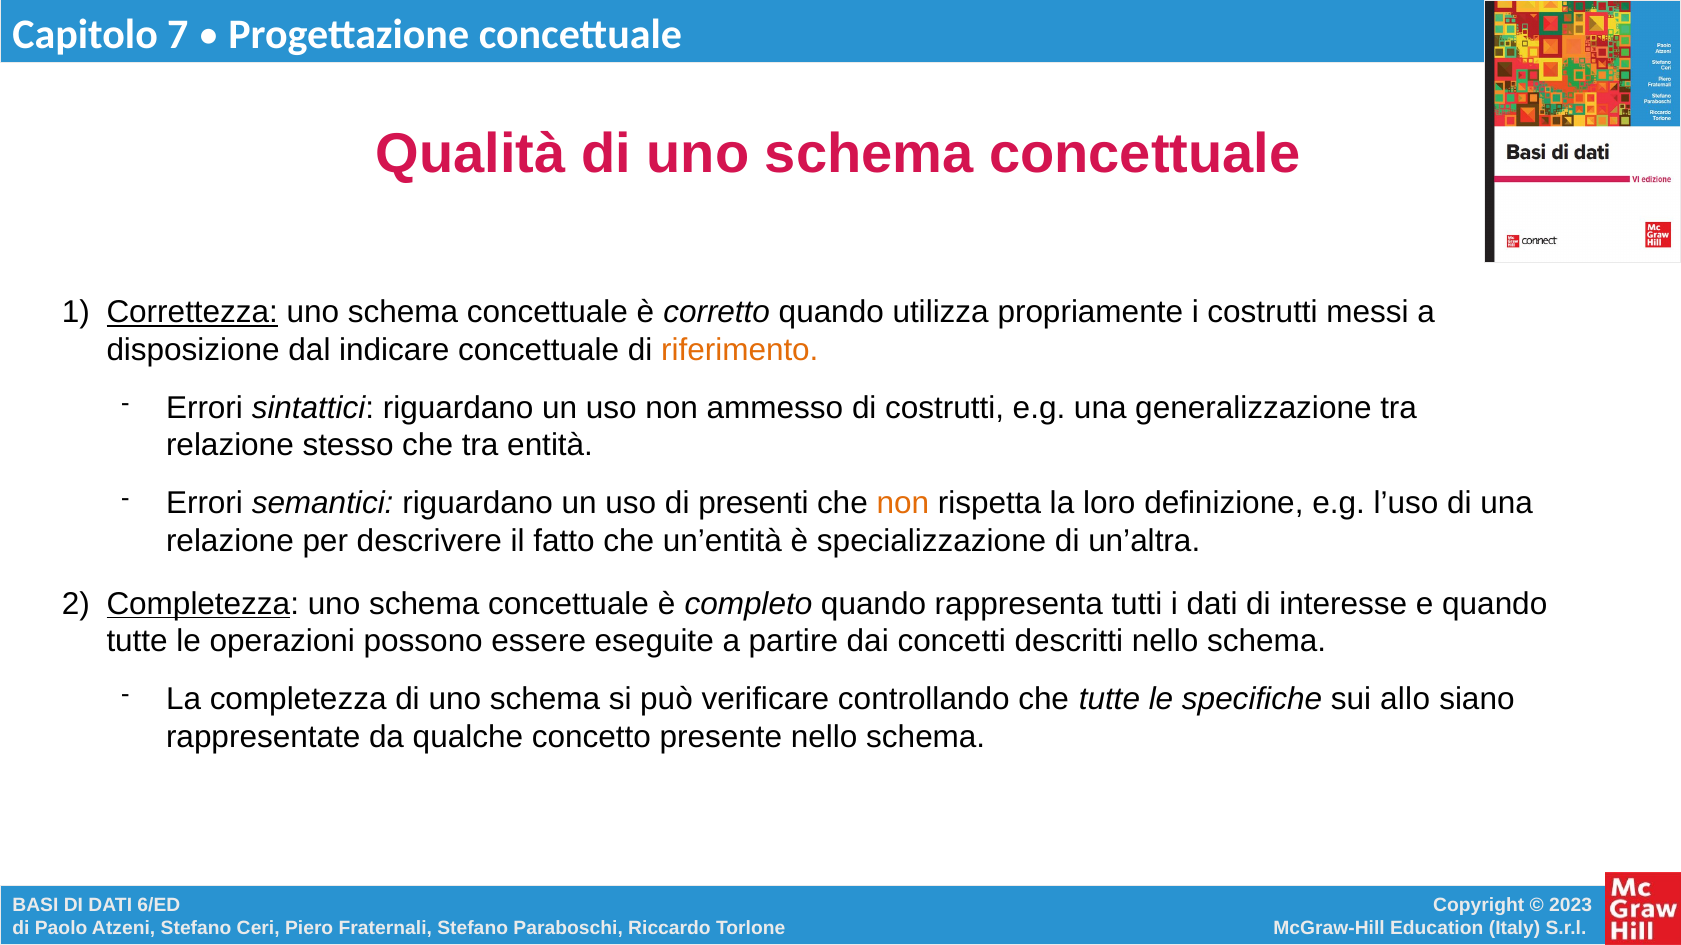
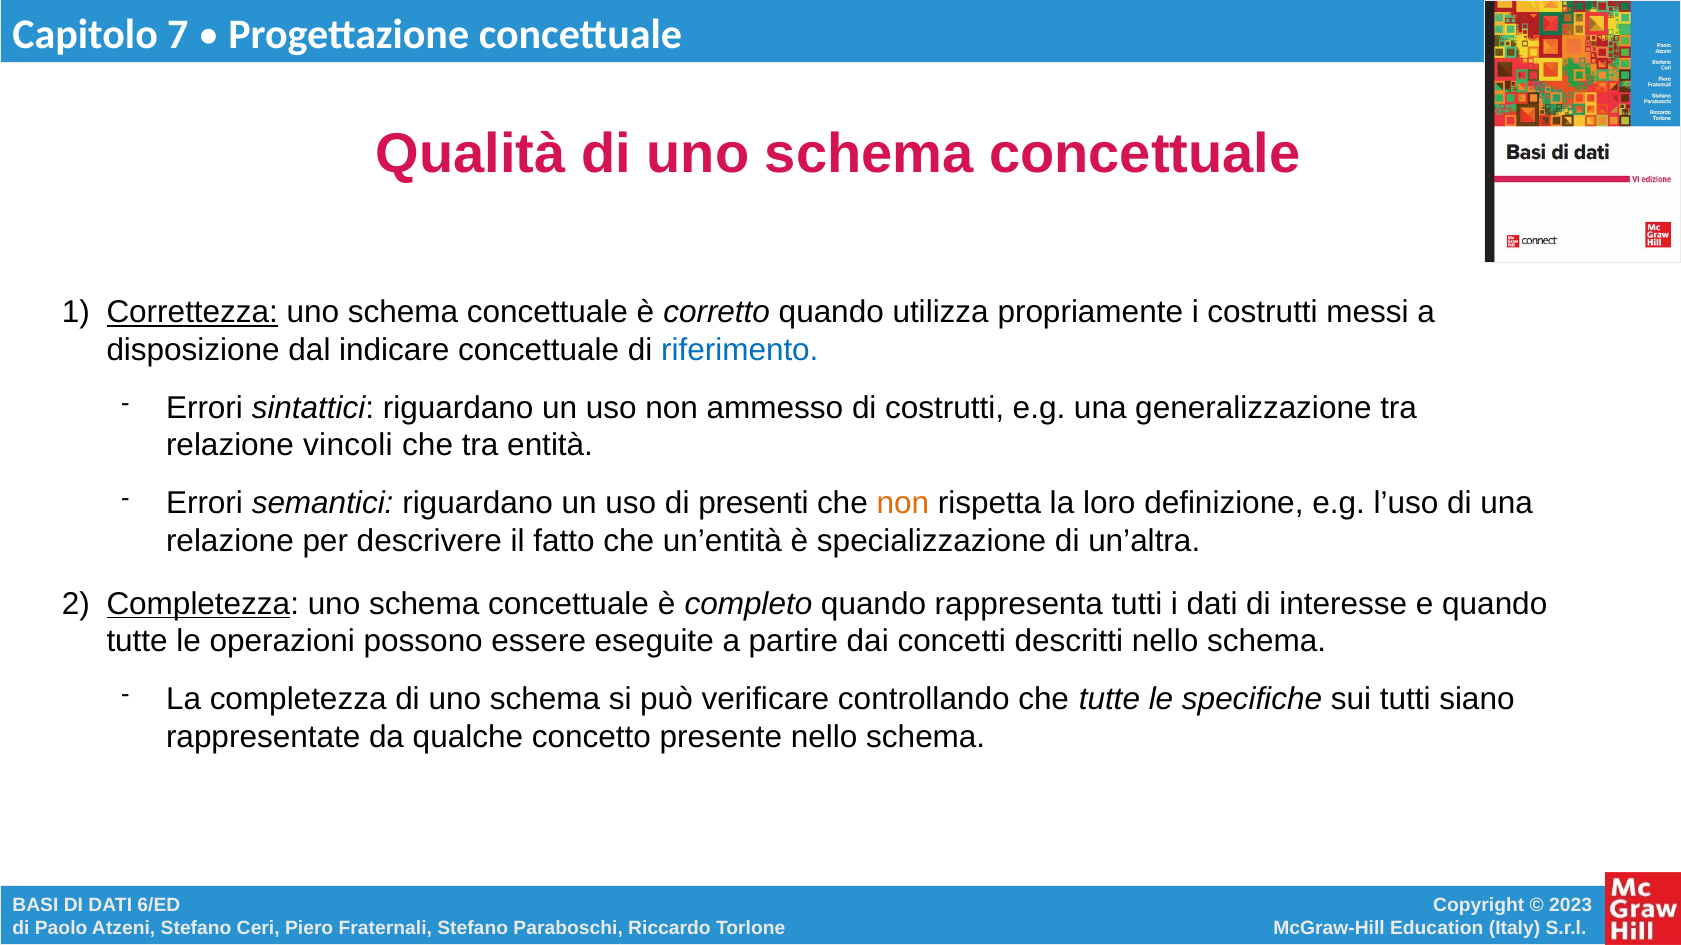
riferimento colour: orange -> blue
stesso: stesso -> vincoli
sui allo: allo -> tutti
